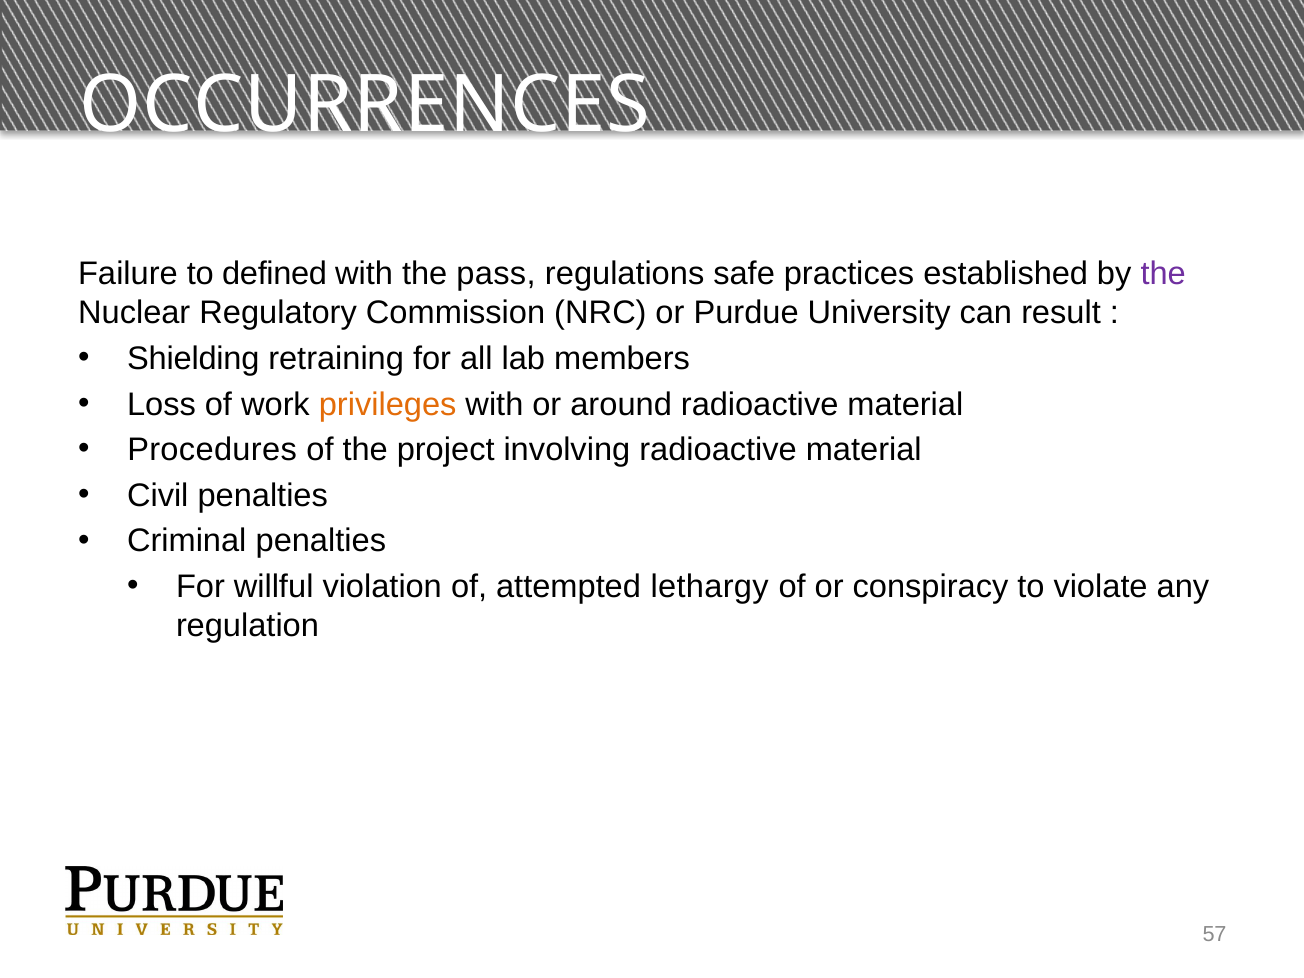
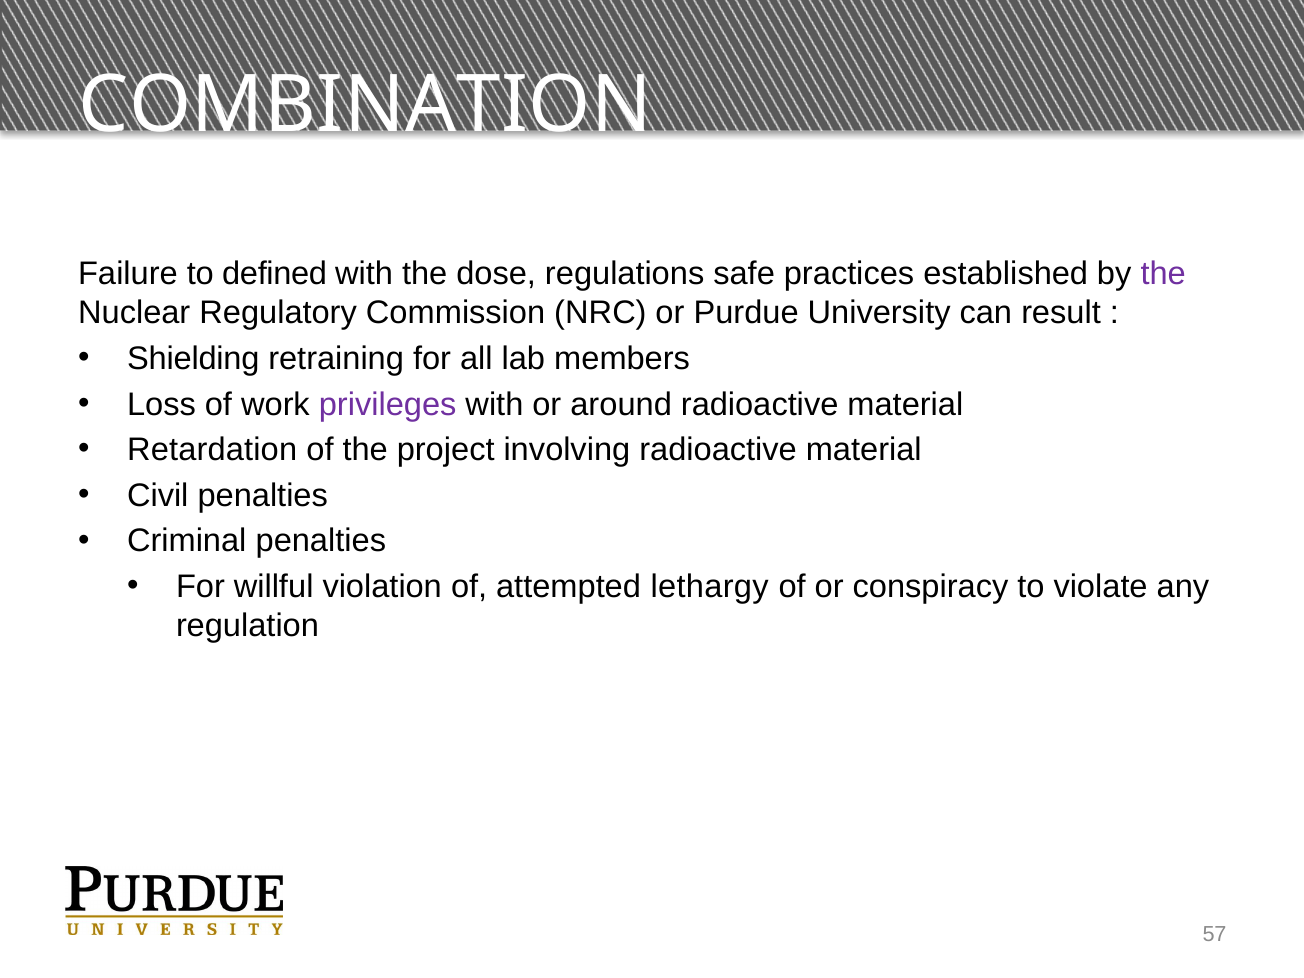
OCCURRENCES: OCCURRENCES -> COMBINATION
pass: pass -> dose
privileges colour: orange -> purple
Procedures: Procedures -> Retardation
